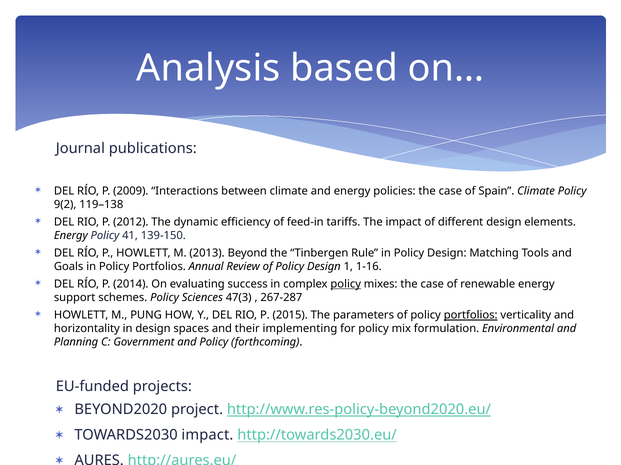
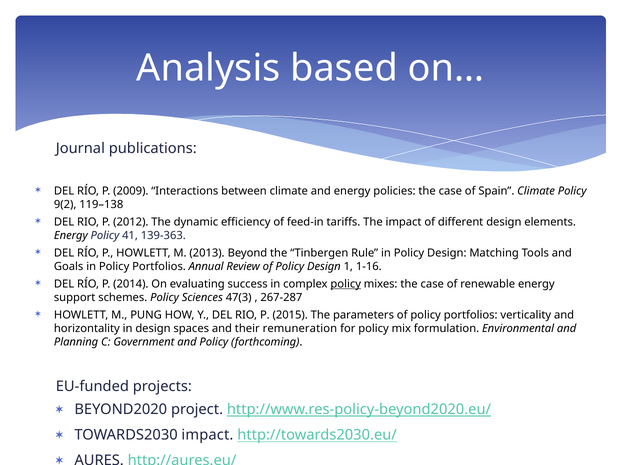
139-150: 139-150 -> 139-363
portfolios at (471, 316) underline: present -> none
implementing: implementing -> remuneration
